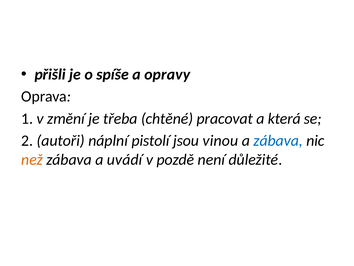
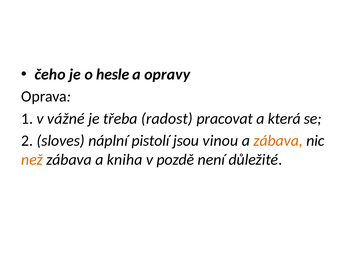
přišli: přišli -> čeho
spíše: spíše -> hesle
změní: změní -> vážné
chtěné: chtěné -> radost
autoři: autoři -> sloves
zábava at (278, 140) colour: blue -> orange
uvádí: uvádí -> kniha
